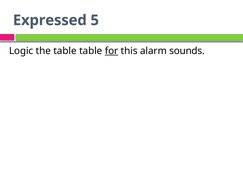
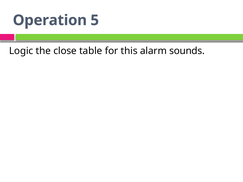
Expressed: Expressed -> Operation
the table: table -> close
for underline: present -> none
